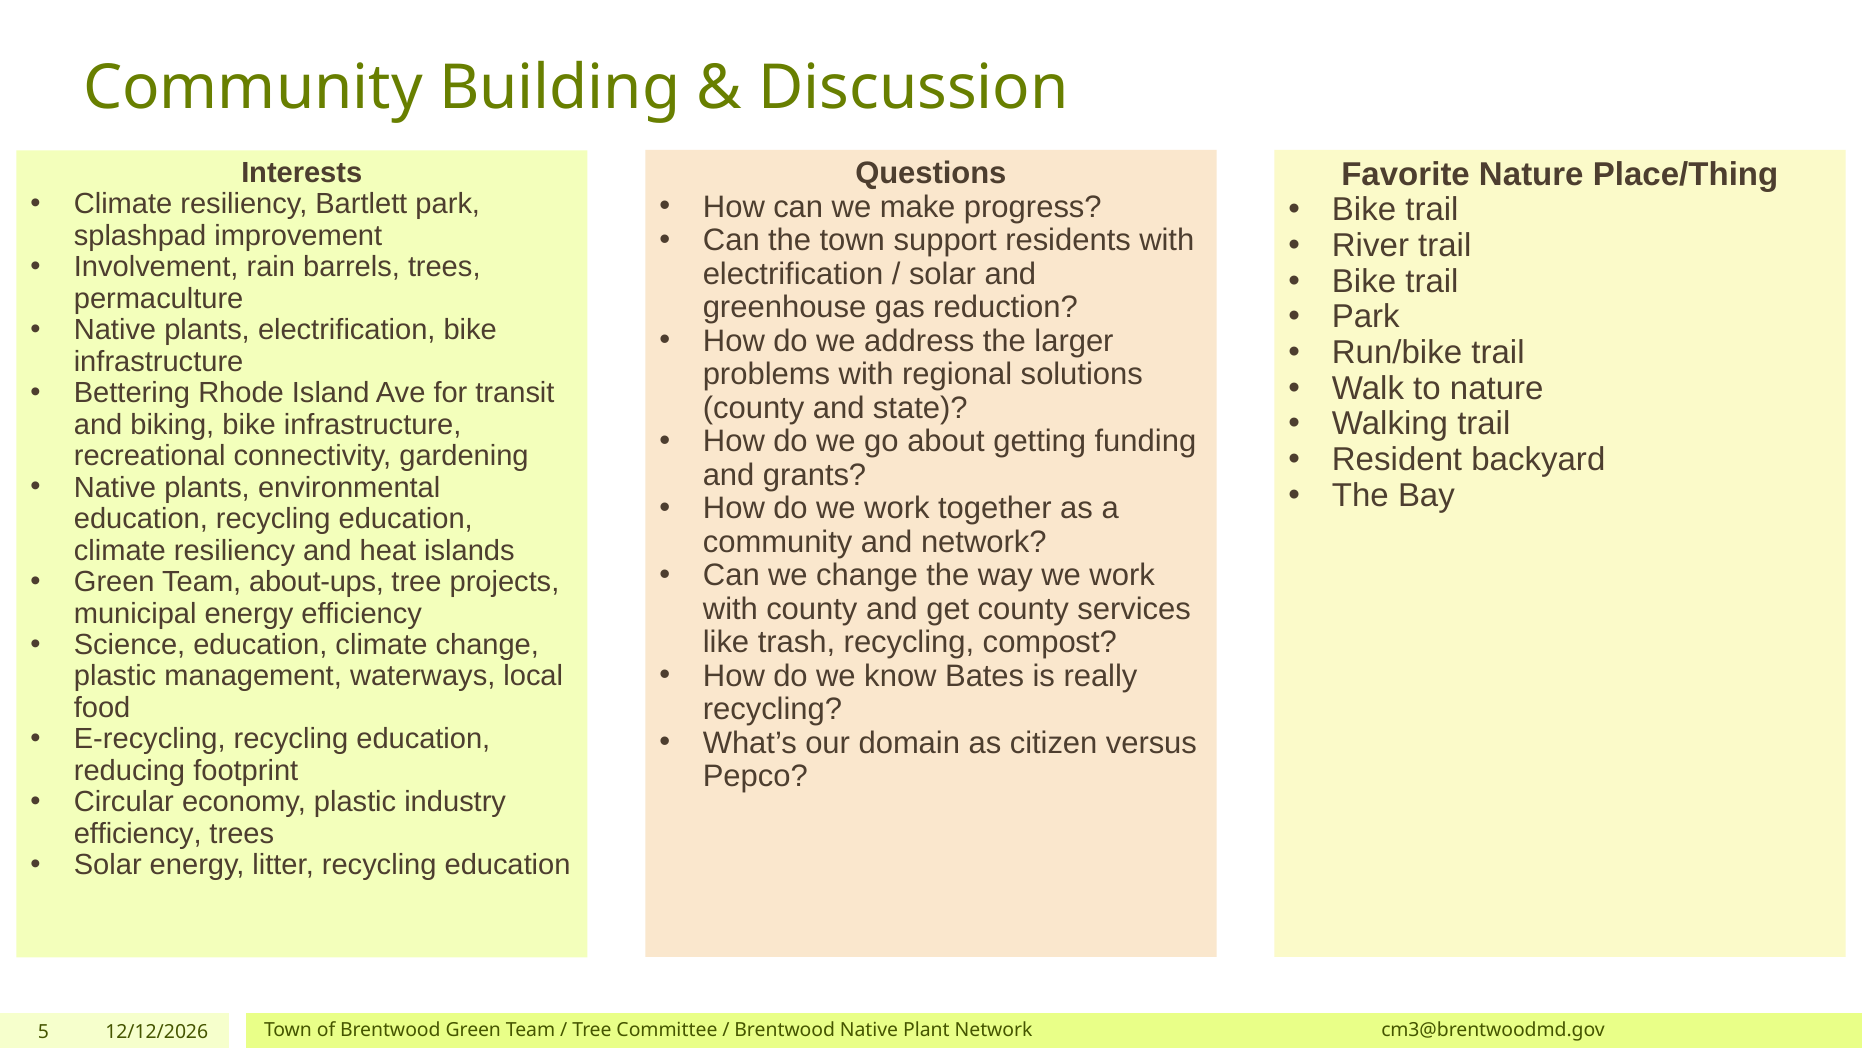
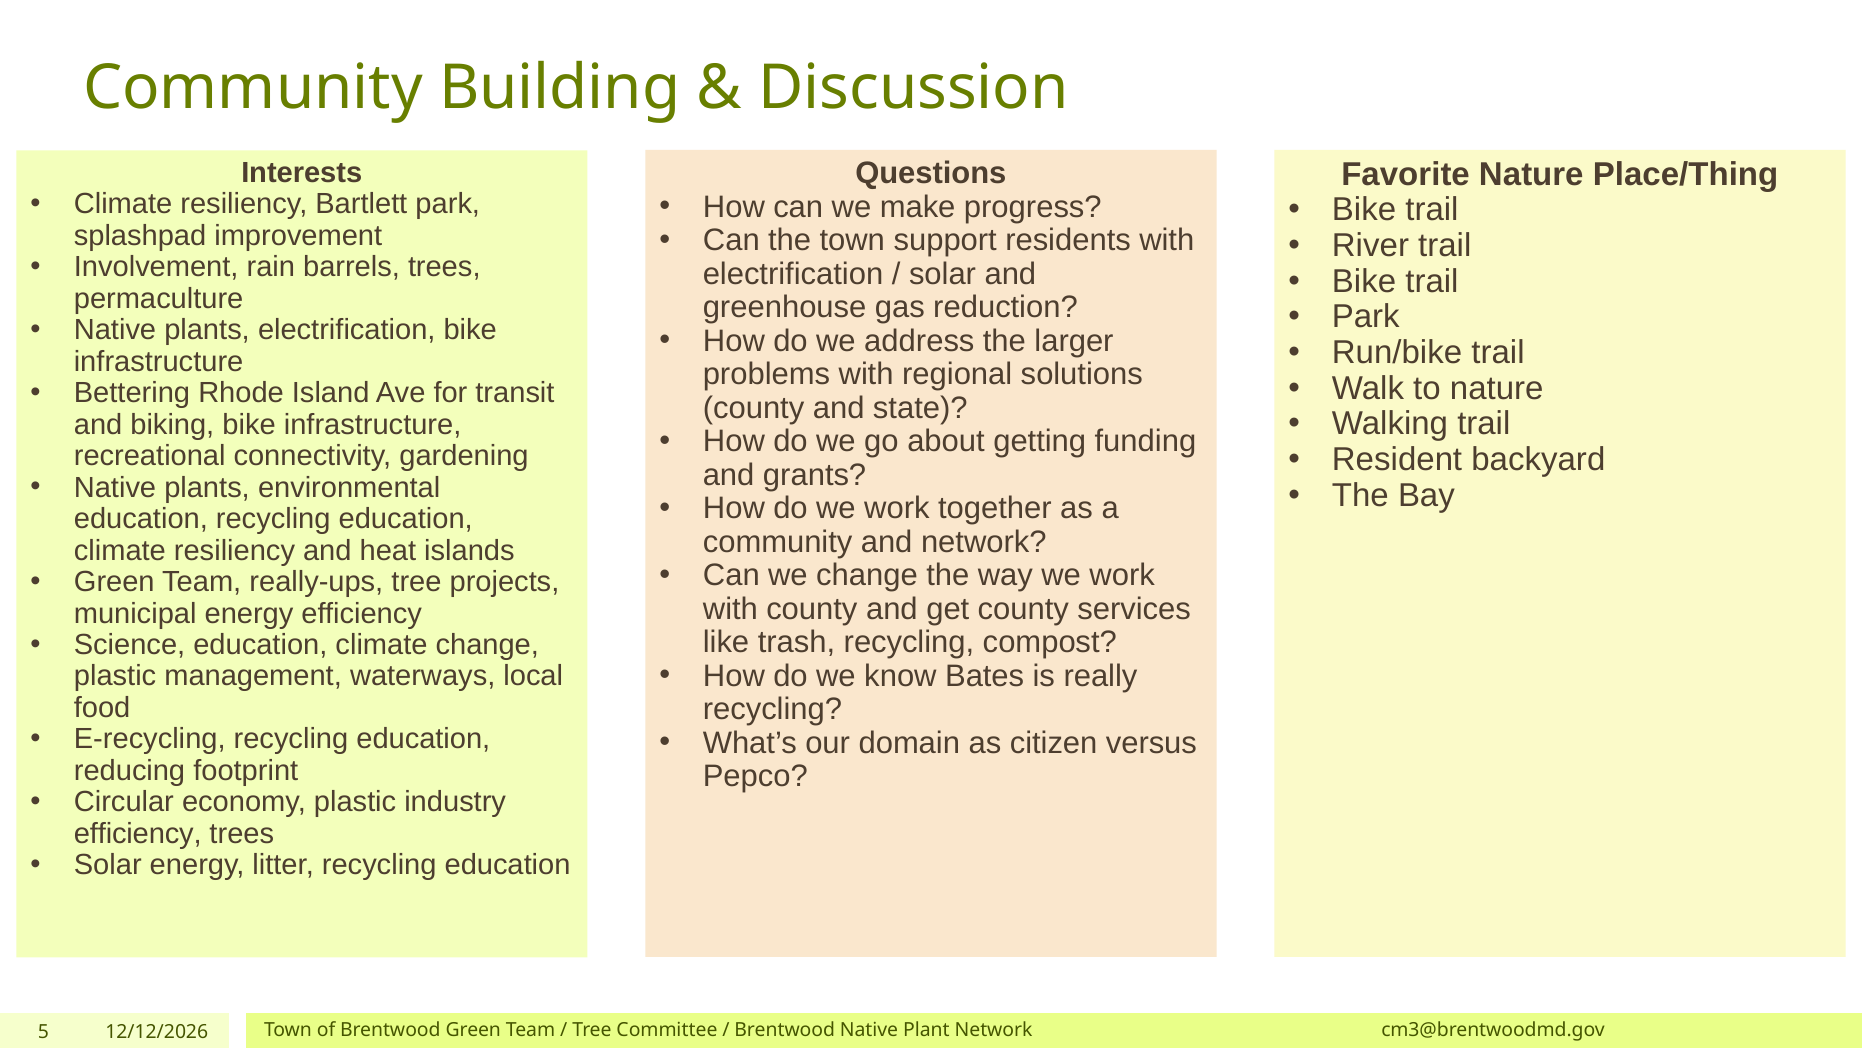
about-ups: about-ups -> really-ups
